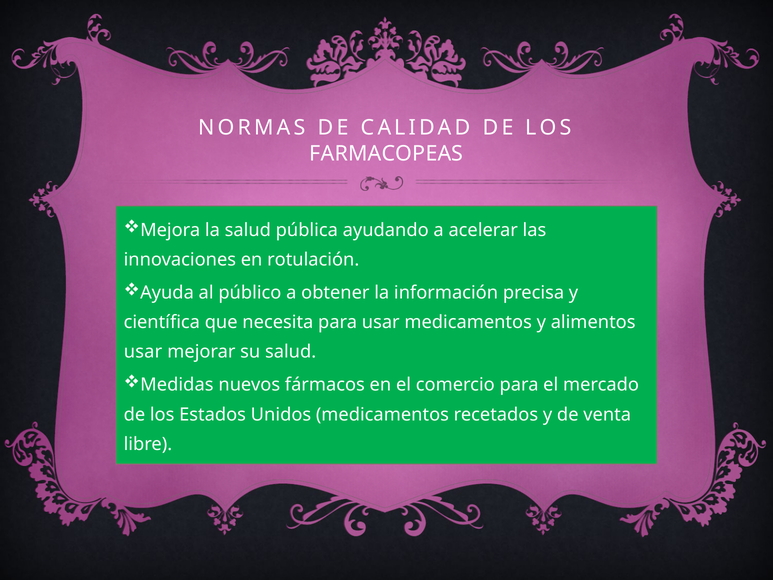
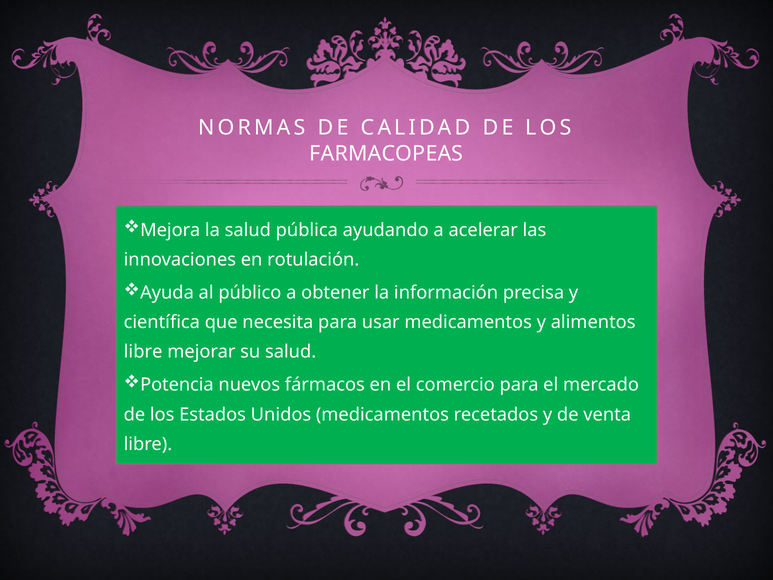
usar at (143, 352): usar -> libre
Medidas: Medidas -> Potencia
